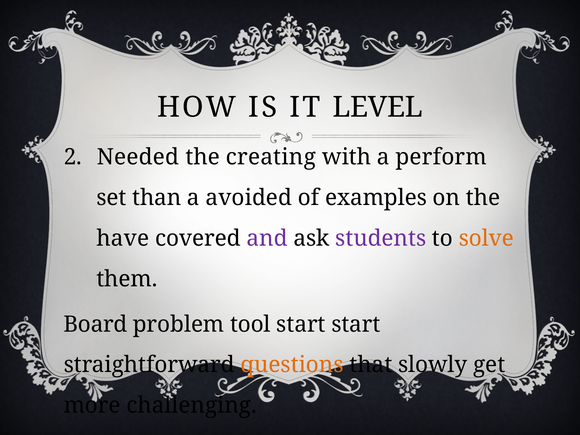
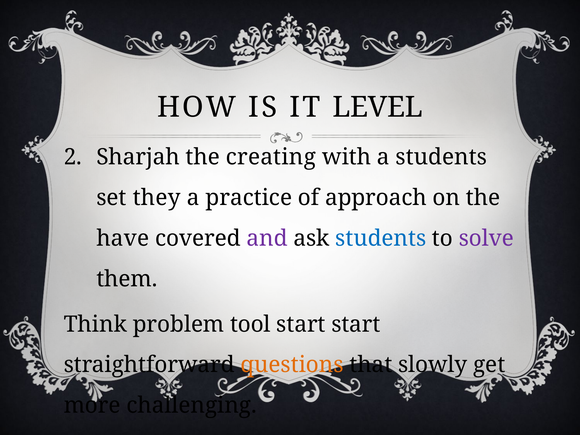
Needed: Needed -> Sharjah
a perform: perform -> students
than: than -> they
avoided: avoided -> practice
examples: examples -> approach
students at (381, 238) colour: purple -> blue
solve colour: orange -> purple
Board: Board -> Think
